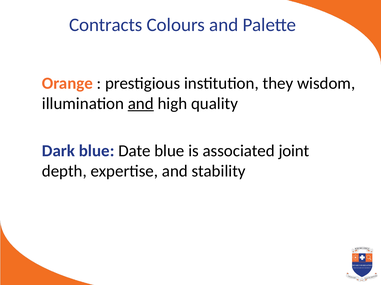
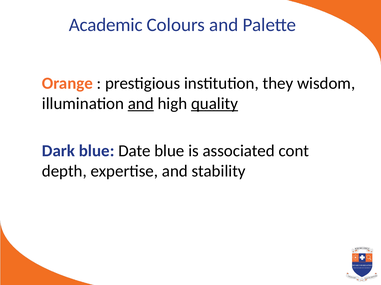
Contracts: Contracts -> Academic
quality underline: none -> present
joint: joint -> cont
